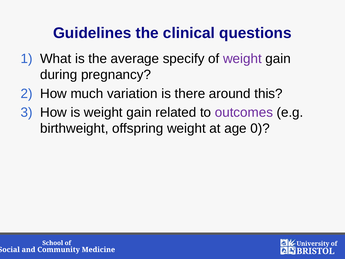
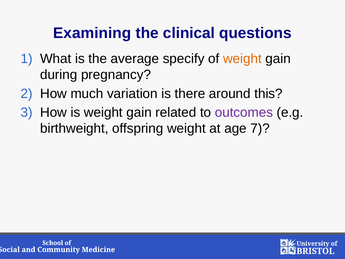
Guidelines: Guidelines -> Examining
weight at (242, 59) colour: purple -> orange
0: 0 -> 7
